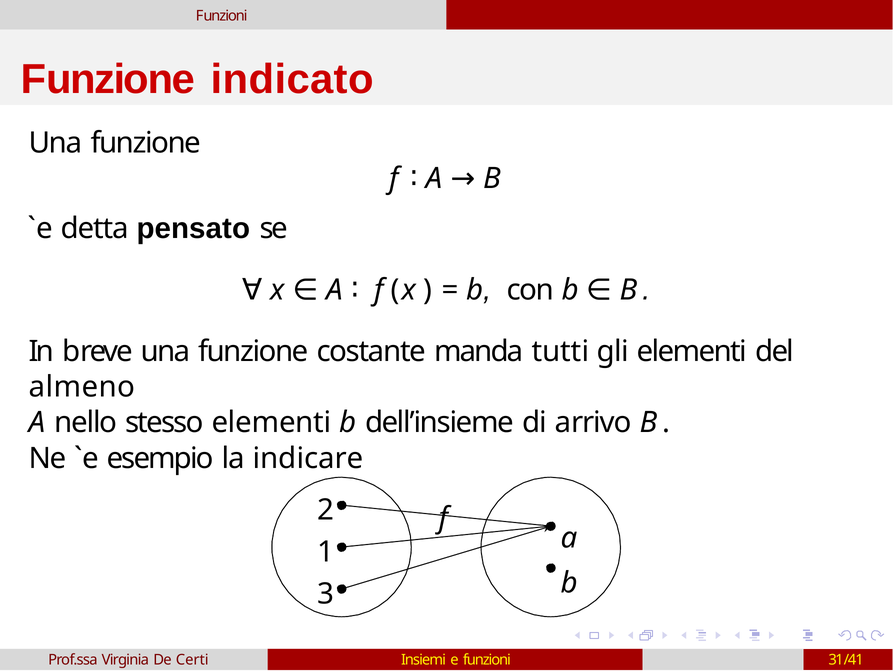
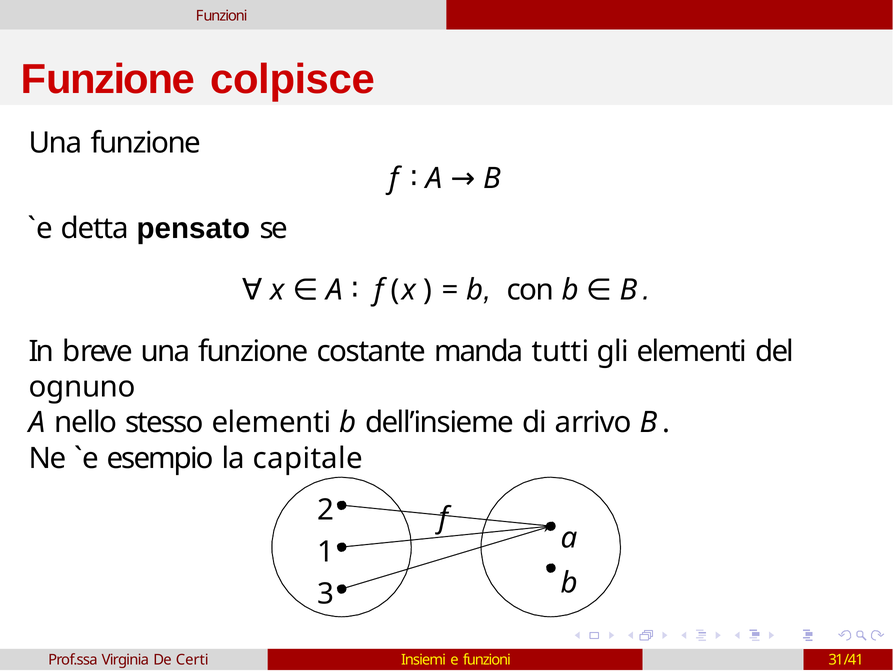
indicato: indicato -> colpisce
almeno: almeno -> ognuno
indicare: indicare -> capitale
